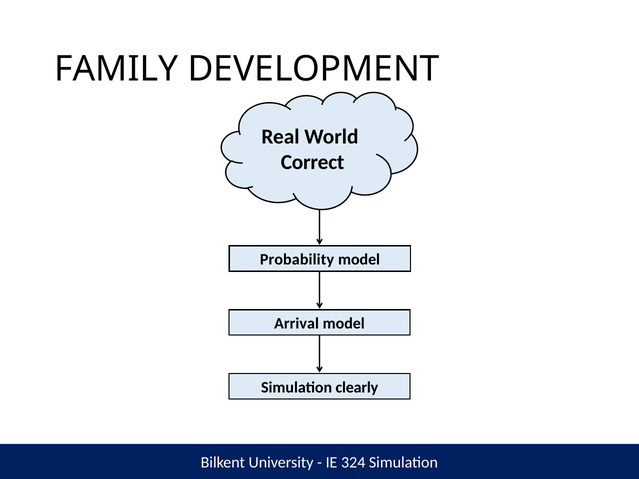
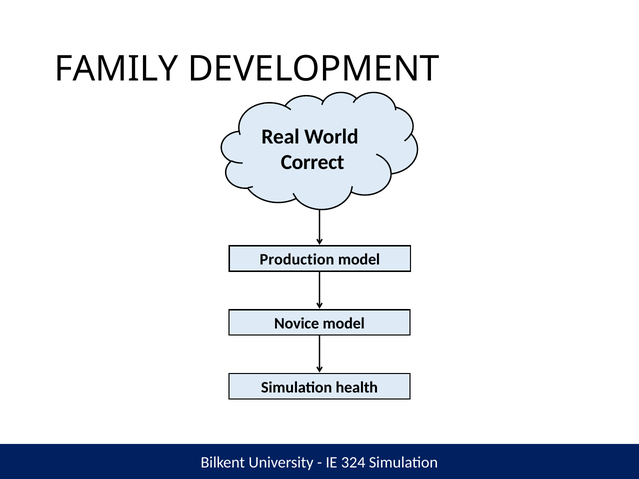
Probability: Probability -> Production
Arrival: Arrival -> Novice
clearly: clearly -> health
